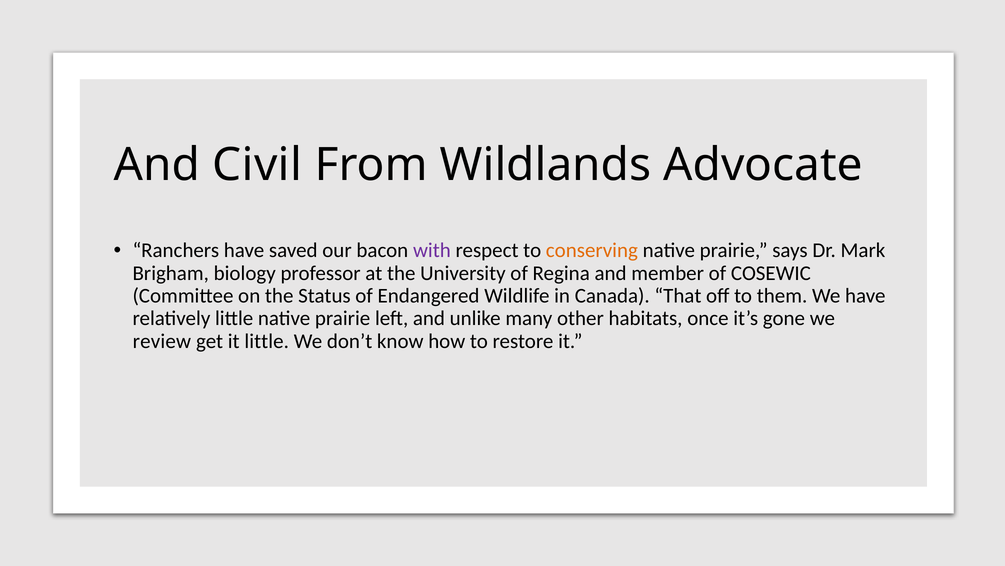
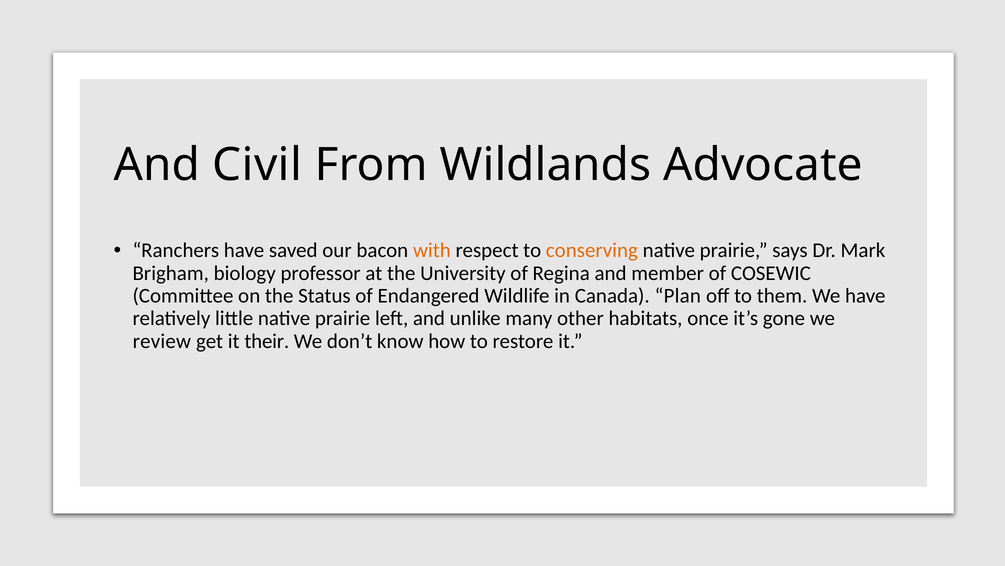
with colour: purple -> orange
That: That -> Plan
it little: little -> their
